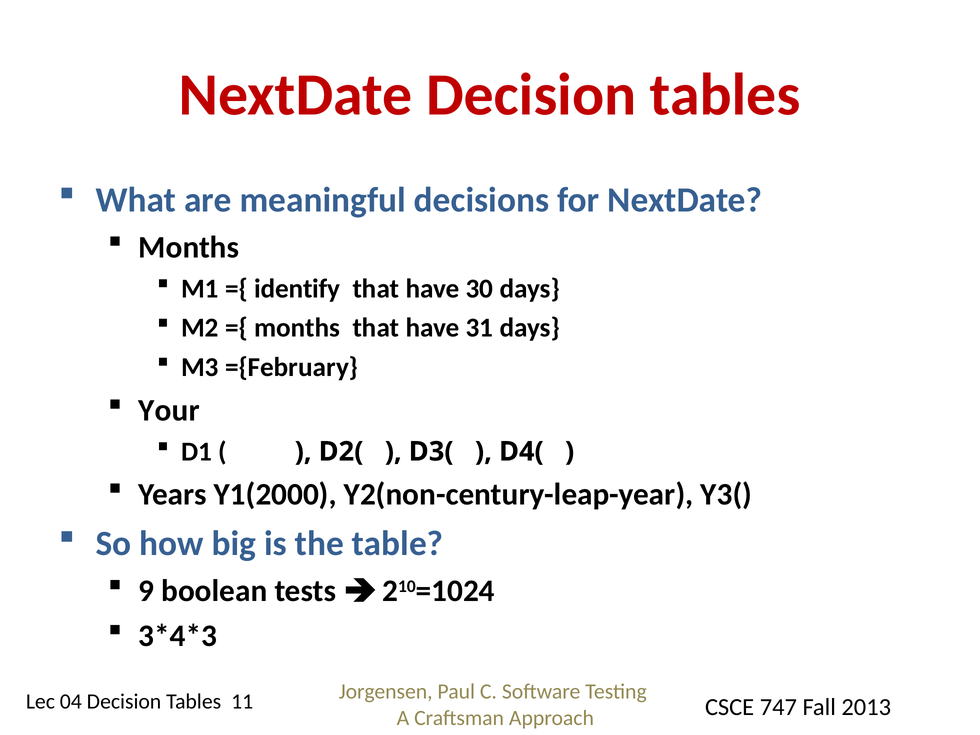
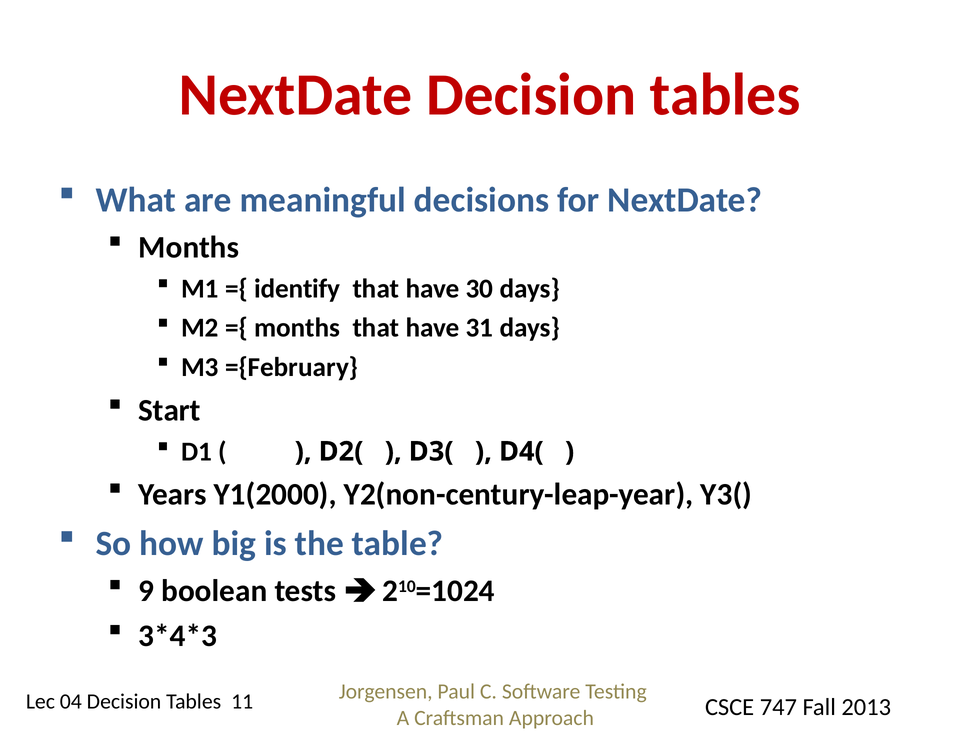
Your: Your -> Start
